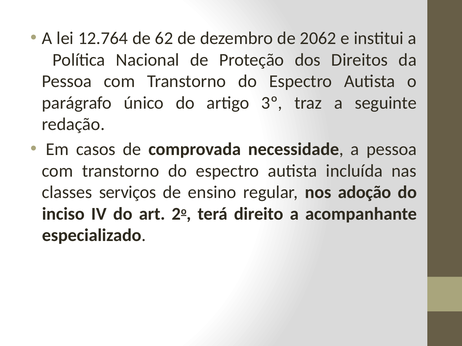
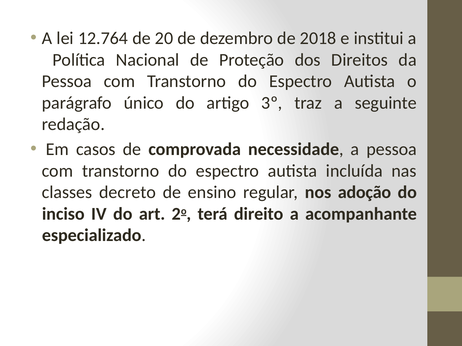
62: 62 -> 20
2062: 2062 -> 2018
serviços: serviços -> decreto
